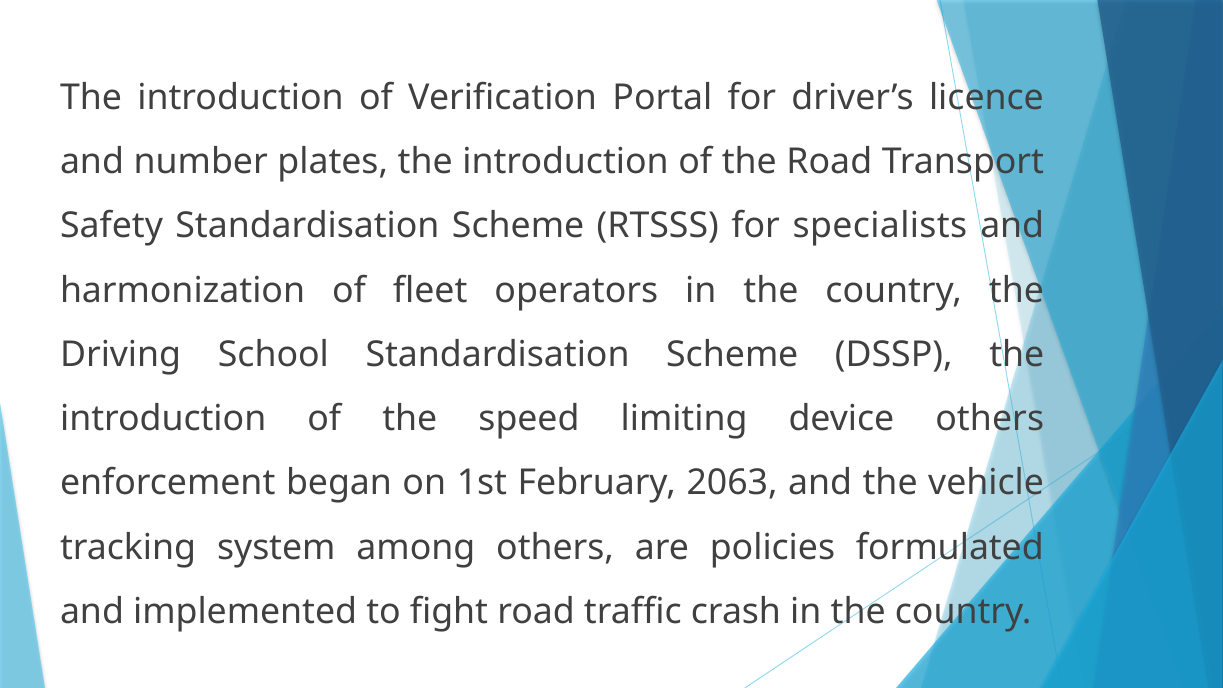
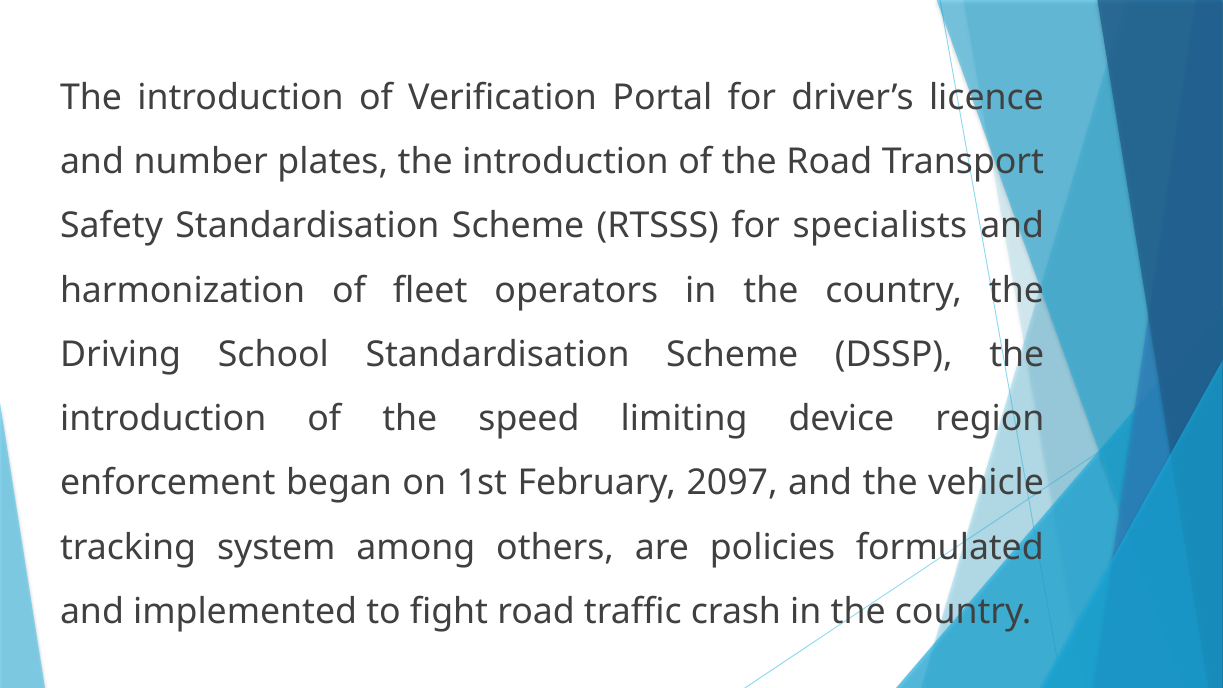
device others: others -> region
2063: 2063 -> 2097
